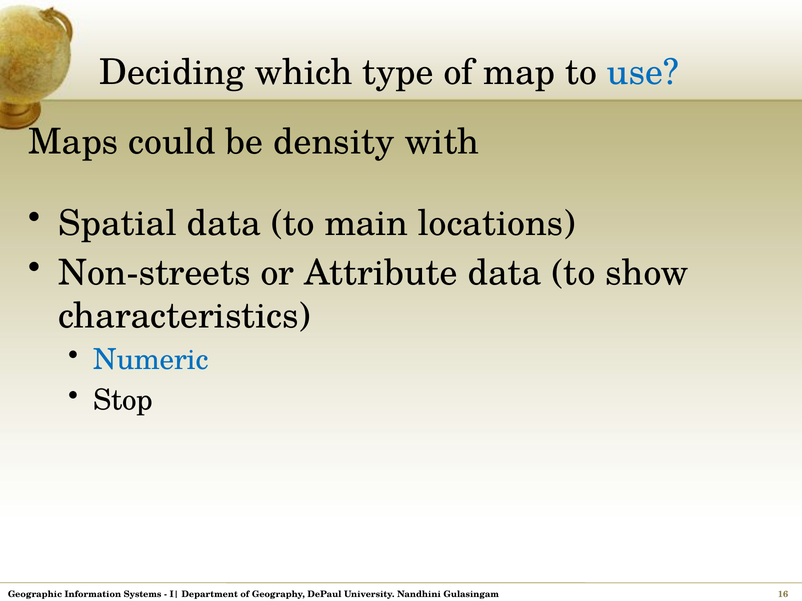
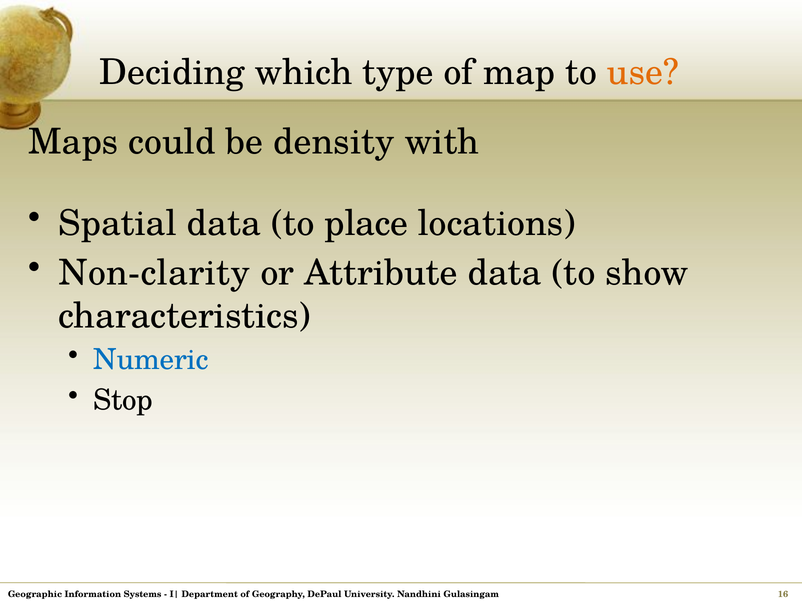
use colour: blue -> orange
main: main -> place
Non-streets: Non-streets -> Non-clarity
